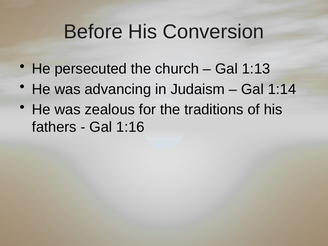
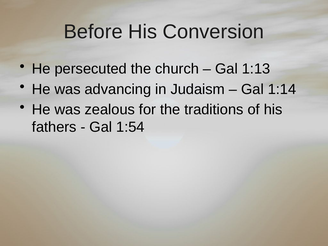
1:16: 1:16 -> 1:54
